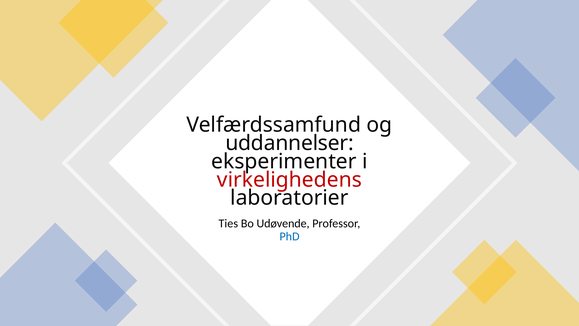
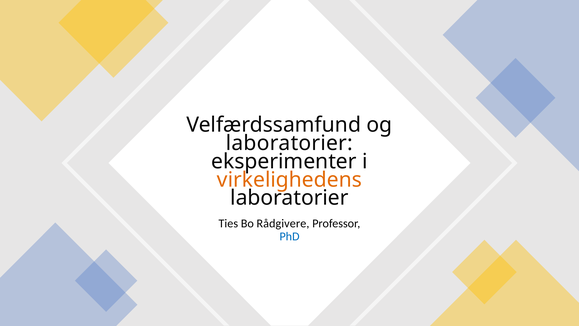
uddannelser at (290, 143): uddannelser -> laboratorier
virkelighedens colour: red -> orange
Udøvende: Udøvende -> Rådgivere
